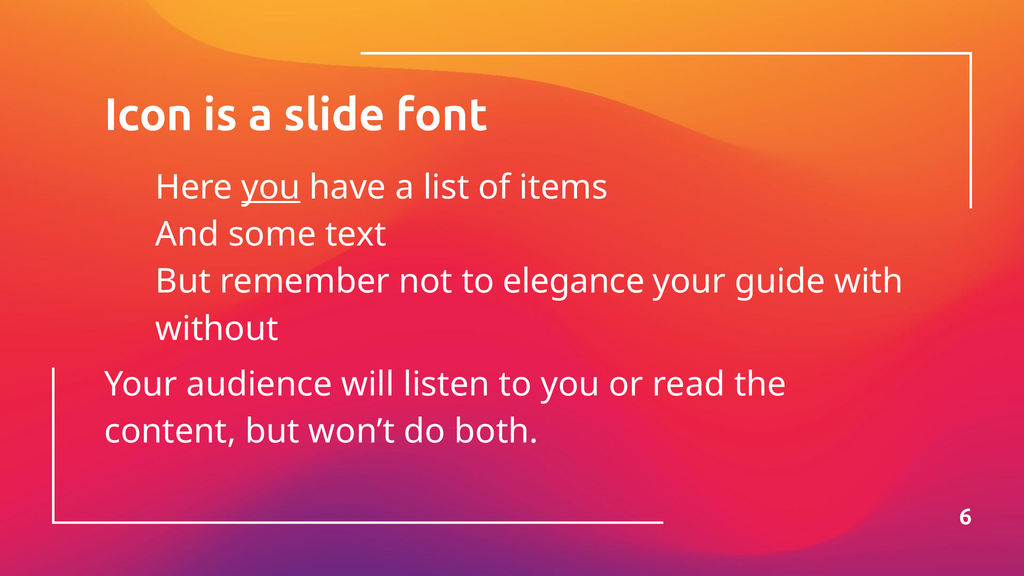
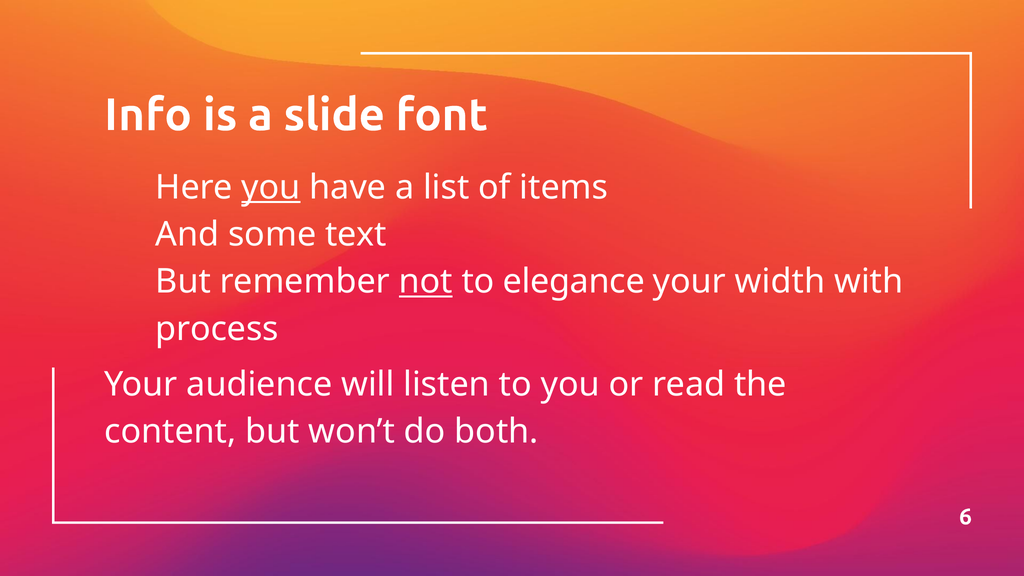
Icon: Icon -> Info
not underline: none -> present
guide: guide -> width
without: without -> process
